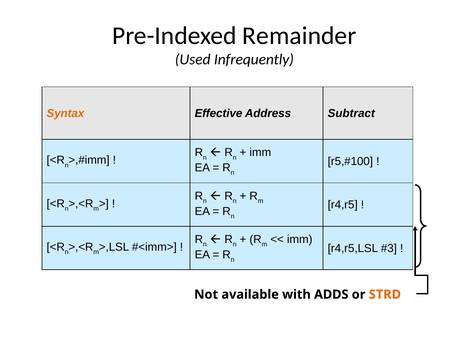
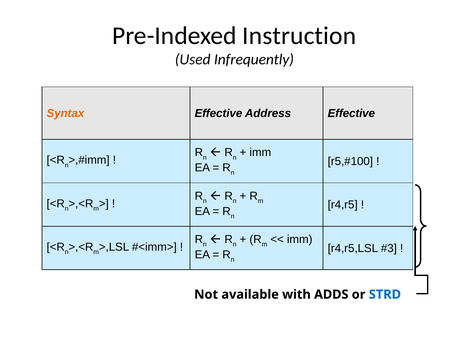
Remainder: Remainder -> Instruction
Address Subtract: Subtract -> Effective
STRD colour: orange -> blue
